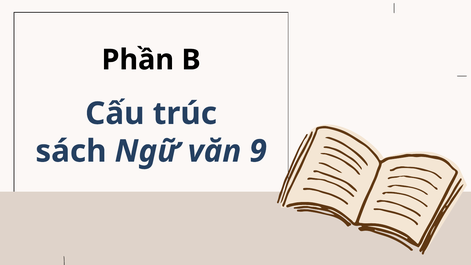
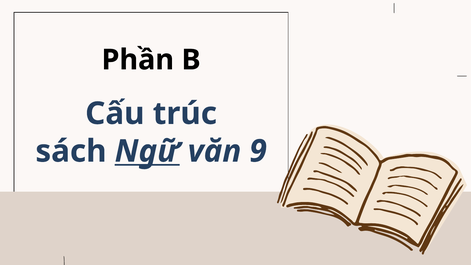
Ngữ underline: none -> present
